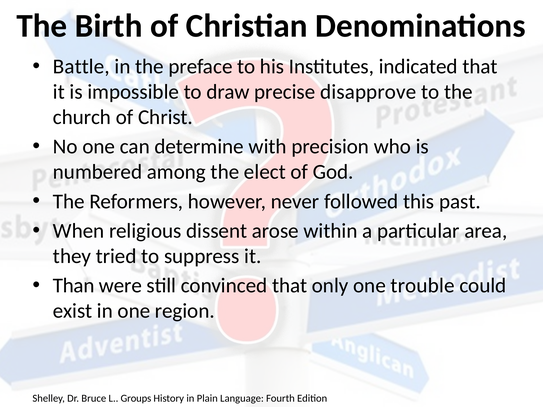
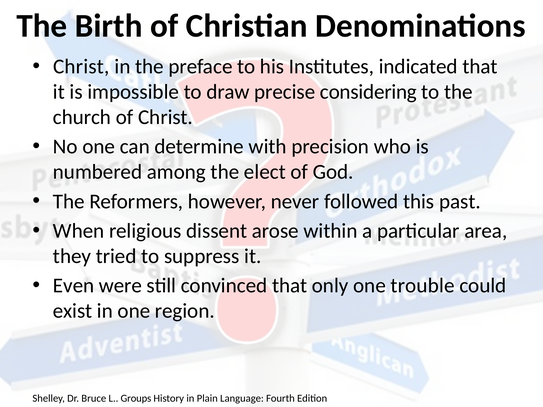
Battle at (81, 67): Battle -> Christ
disapprove: disapprove -> considering
Than: Than -> Even
